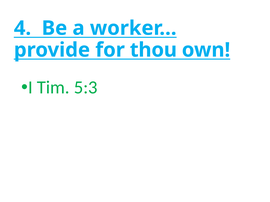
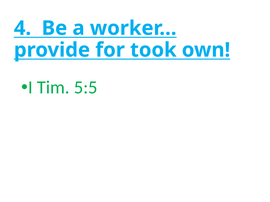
thou: thou -> took
5:3: 5:3 -> 5:5
